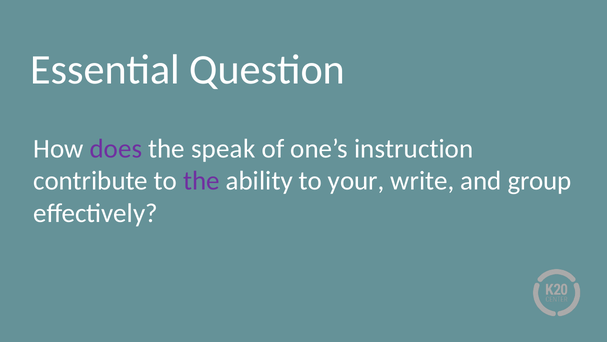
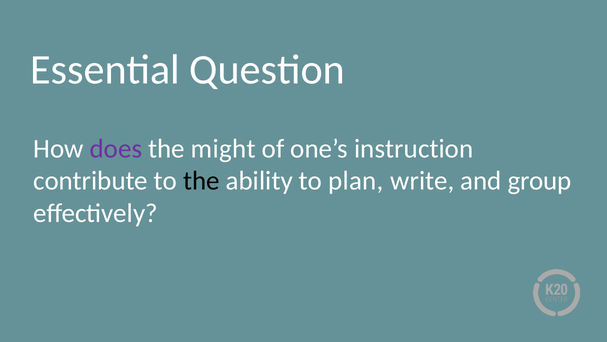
speak: speak -> might
the at (201, 181) colour: purple -> black
your: your -> plan
